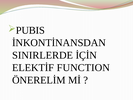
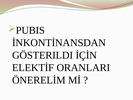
SINIRLERDE: SINIRLERDE -> GÖSTERILDI
FUNCTION: FUNCTION -> ORANLARI
